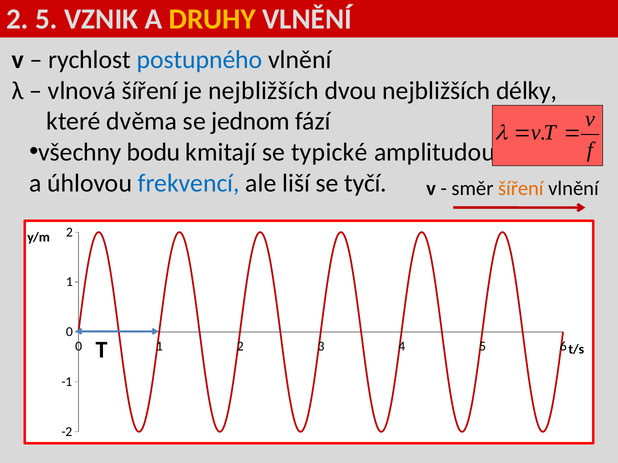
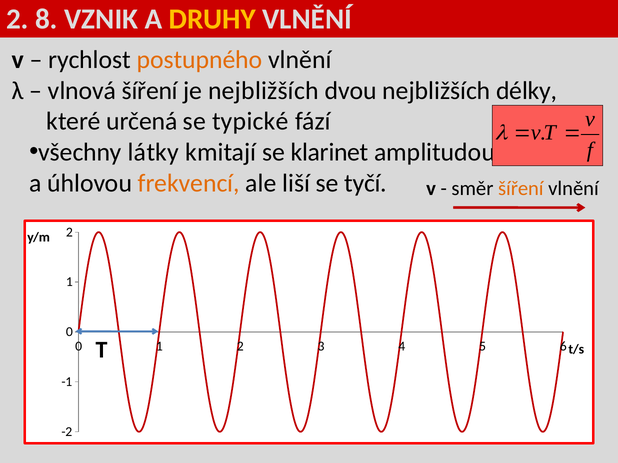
2 5: 5 -> 8
postupného colour: blue -> orange
dvěma: dvěma -> určená
jednom: jednom -> typické
bodu: bodu -> látky
typické: typické -> klarinet
frekvencí colour: blue -> orange
